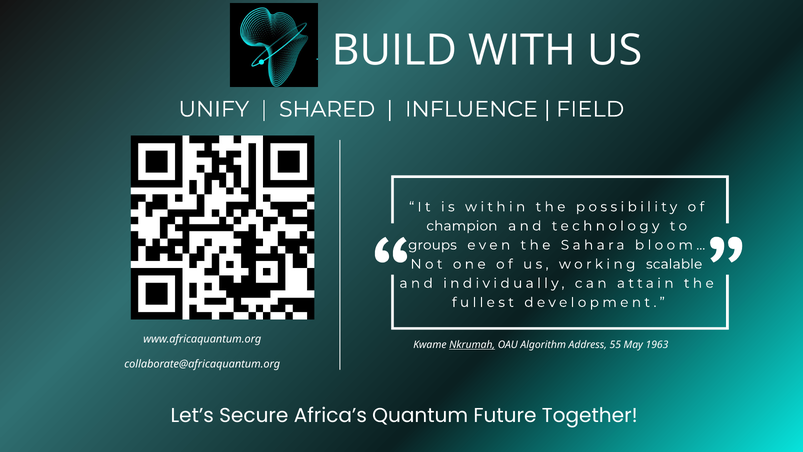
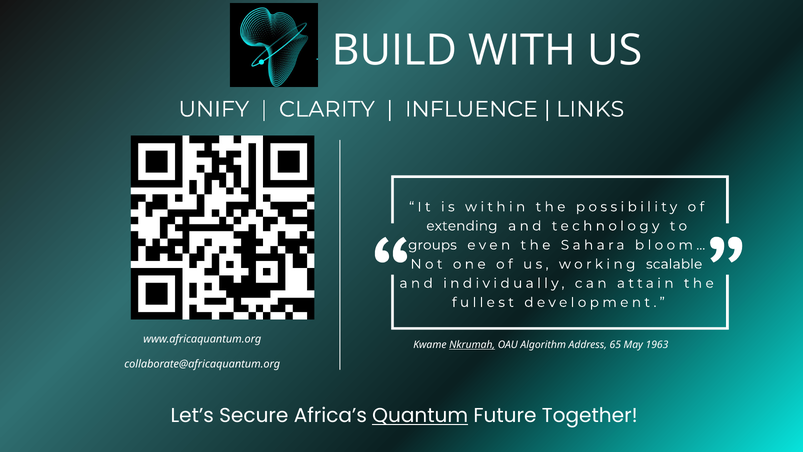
SHARED: SHARED -> CLARITY
FIELD: FIELD -> LINKS
champion: champion -> extending
55: 55 -> 65
Quantum underline: none -> present
